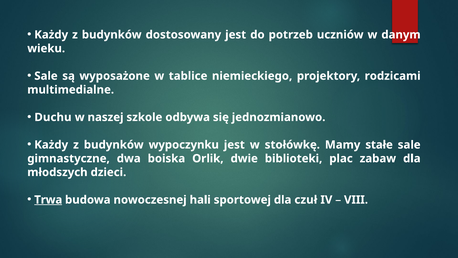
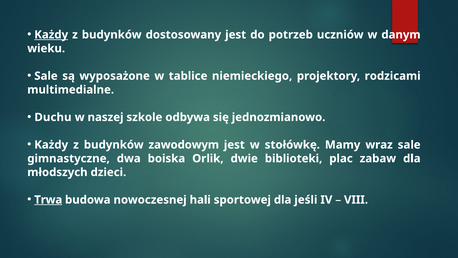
Każdy at (51, 35) underline: none -> present
wypoczynku: wypoczynku -> zawodowym
stałe: stałe -> wraz
czuł: czuł -> jeśli
